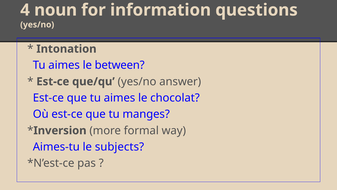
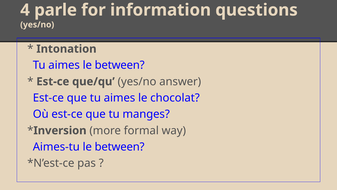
noun: noun -> parle
Aimes-tu le subjects: subjects -> between
